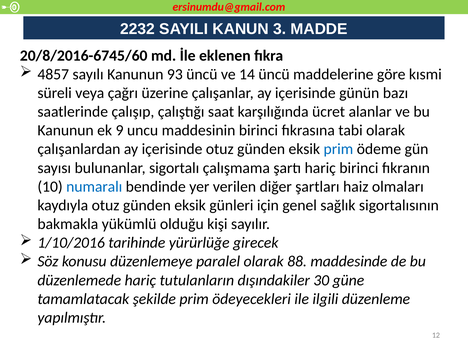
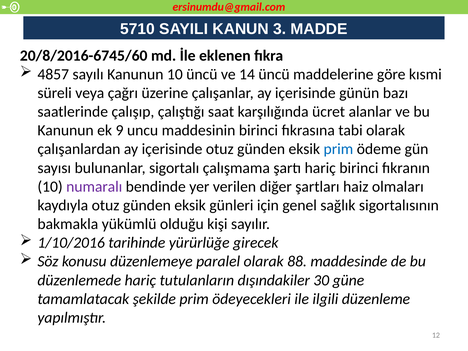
2232: 2232 -> 5710
Kanunun 93: 93 -> 10
numaralı colour: blue -> purple
